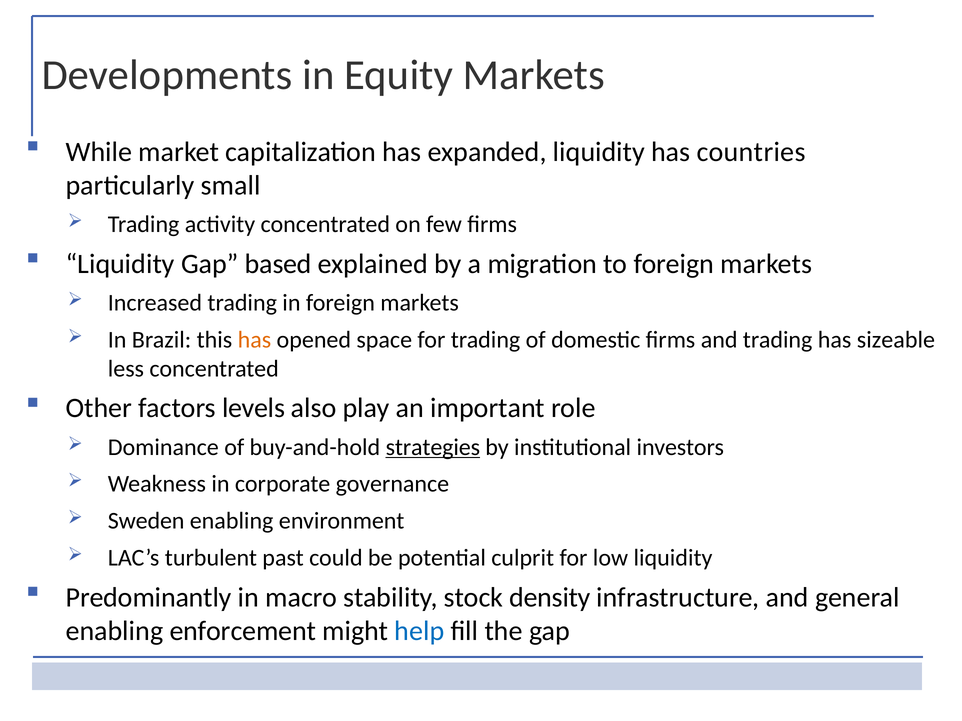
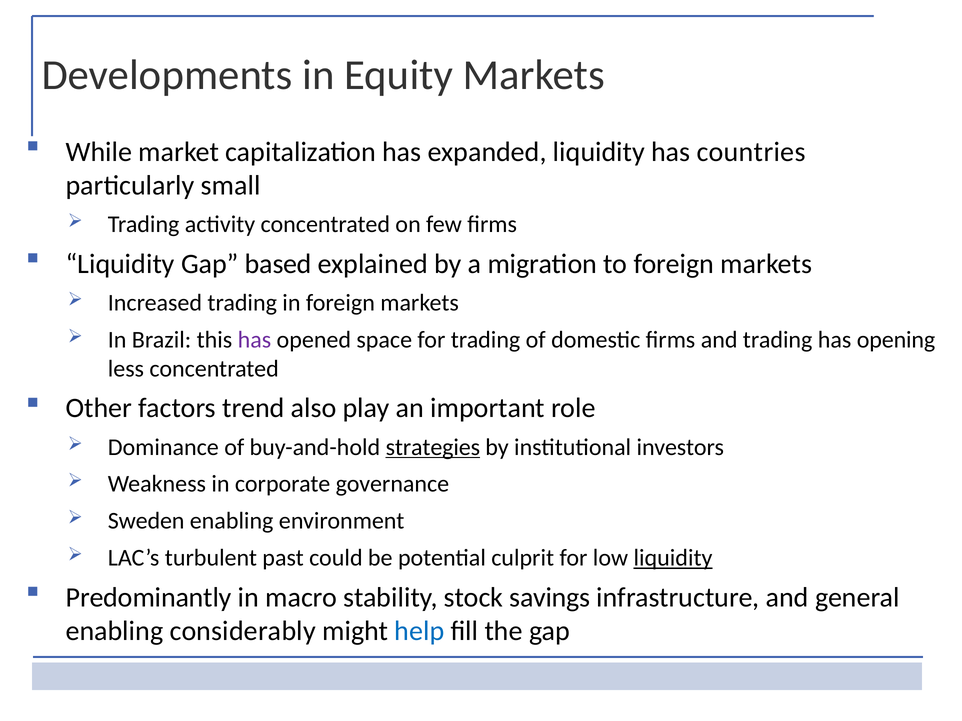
has at (254, 340) colour: orange -> purple
sizeable: sizeable -> opening
levels: levels -> trend
liquidity at (673, 558) underline: none -> present
density: density -> savings
enforcement: enforcement -> considerably
